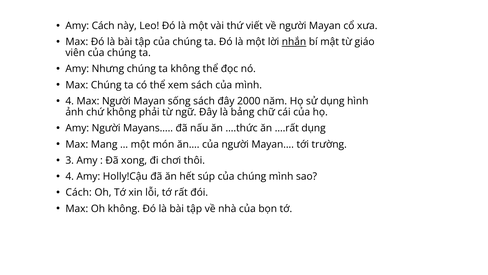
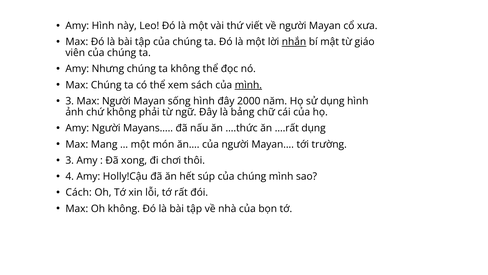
Amy Cách: Cách -> Hình
mình at (248, 85) underline: none -> present
4 at (70, 101): 4 -> 3
sống sách: sách -> hình
